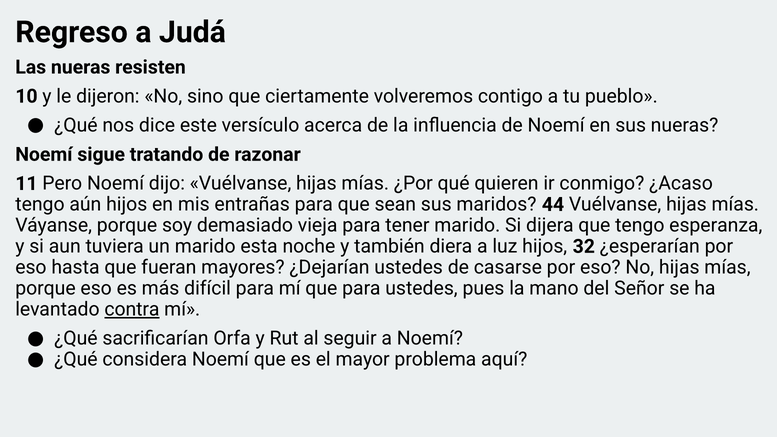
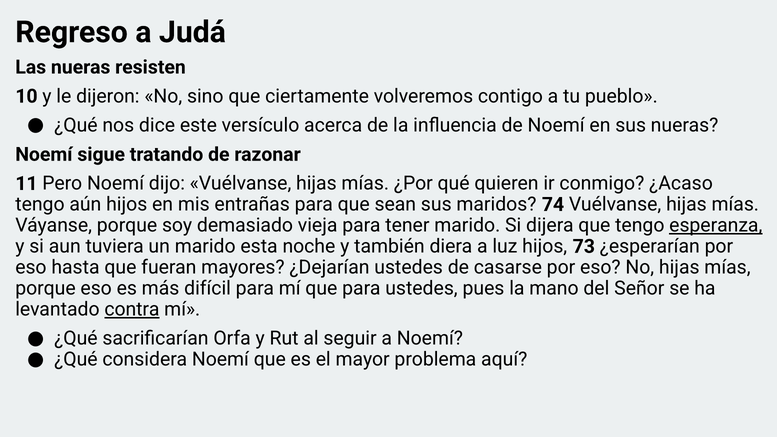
44: 44 -> 74
esperanza underline: none -> present
32: 32 -> 73
